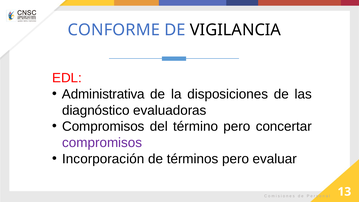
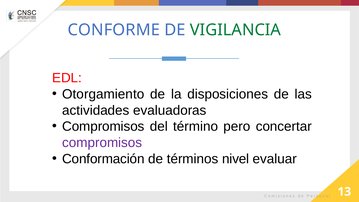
VIGILANCIA colour: black -> green
Administrativa: Administrativa -> Otorgamiento
diagnóstico: diagnóstico -> actividades
Incorporación: Incorporación -> Conformación
términos pero: pero -> nivel
